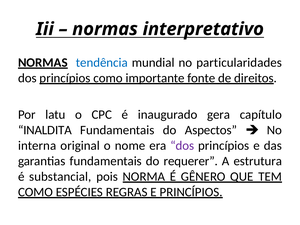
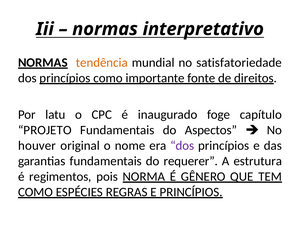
tendência colour: blue -> orange
particularidades: particularidades -> satisfatoriedade
gera: gera -> foge
INALDITA: INALDITA -> PROJETO
interna: interna -> houver
substancial: substancial -> regimentos
